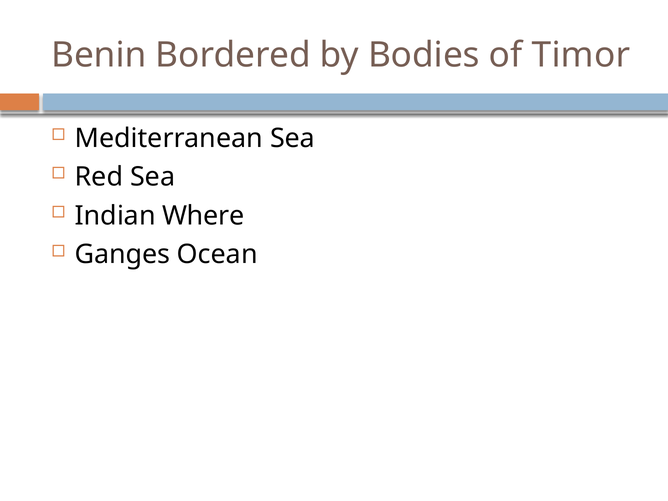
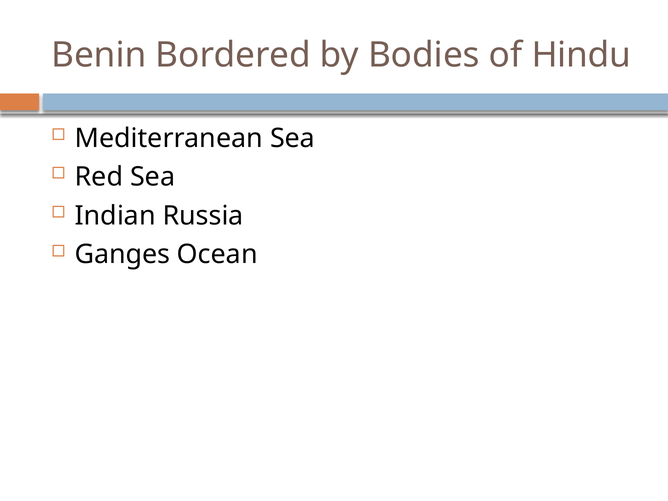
Timor: Timor -> Hindu
Where: Where -> Russia
